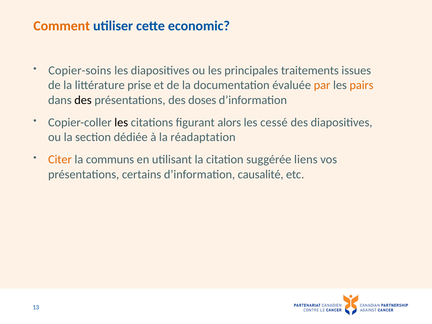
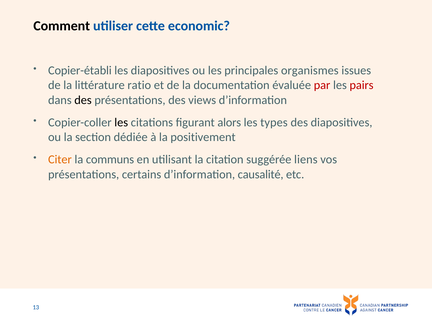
Comment colour: orange -> black
Copier-soins: Copier-soins -> Copier-établi
traitements: traitements -> organismes
prise: prise -> ratio
par colour: orange -> red
pairs colour: orange -> red
doses: doses -> views
cessé: cessé -> types
réadaptation: réadaptation -> positivement
